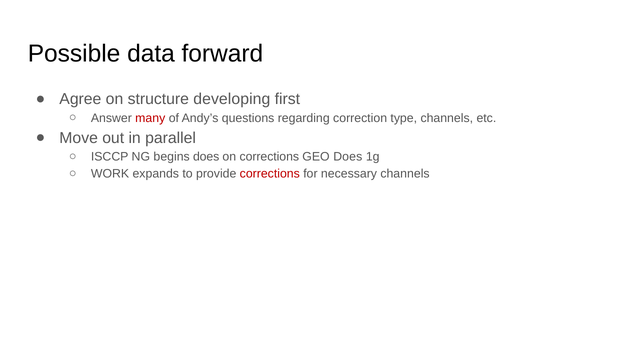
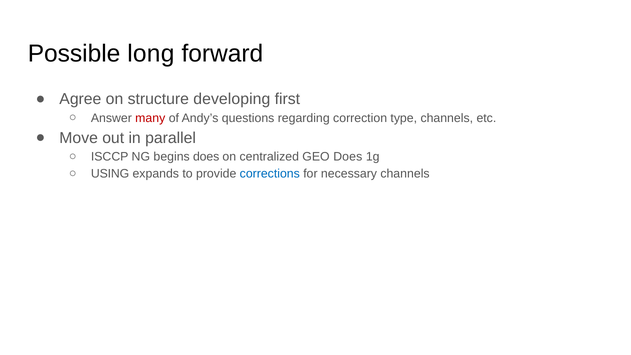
data: data -> long
on corrections: corrections -> centralized
WORK: WORK -> USING
corrections at (270, 174) colour: red -> blue
